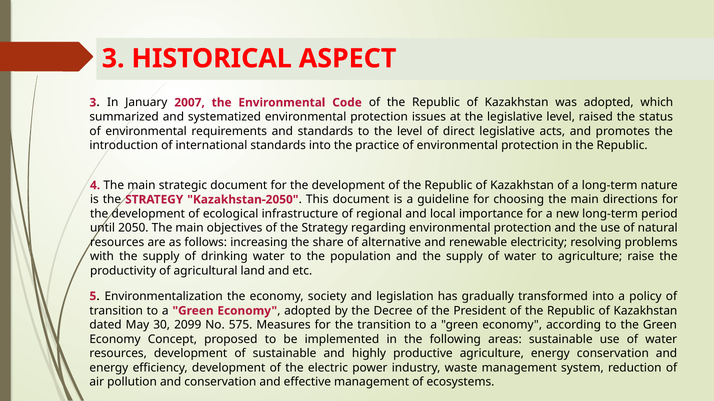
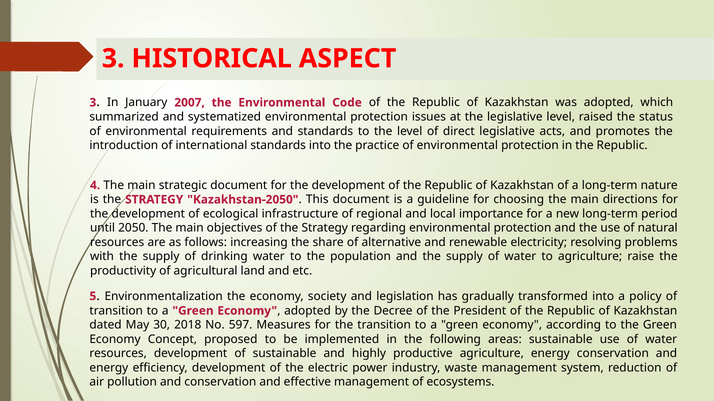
2099: 2099 -> 2018
575: 575 -> 597
